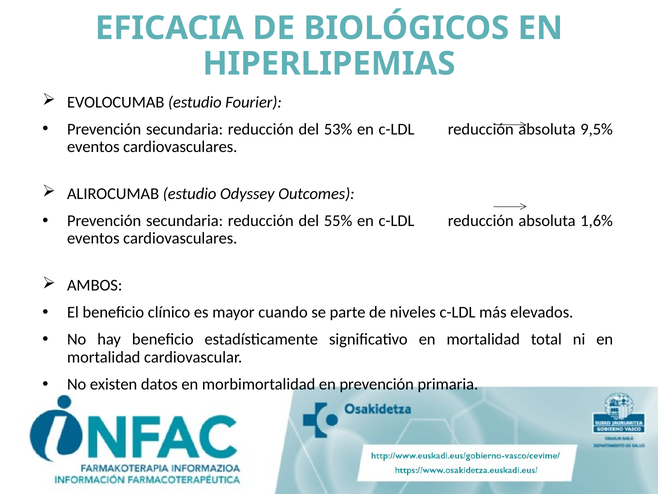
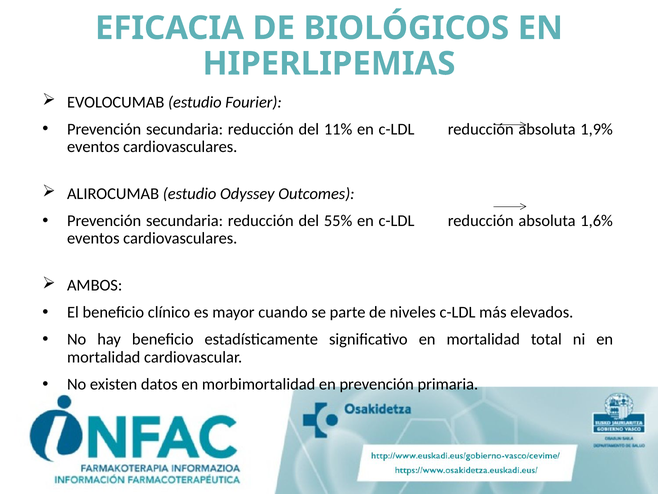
53%: 53% -> 11%
9,5%: 9,5% -> 1,9%
